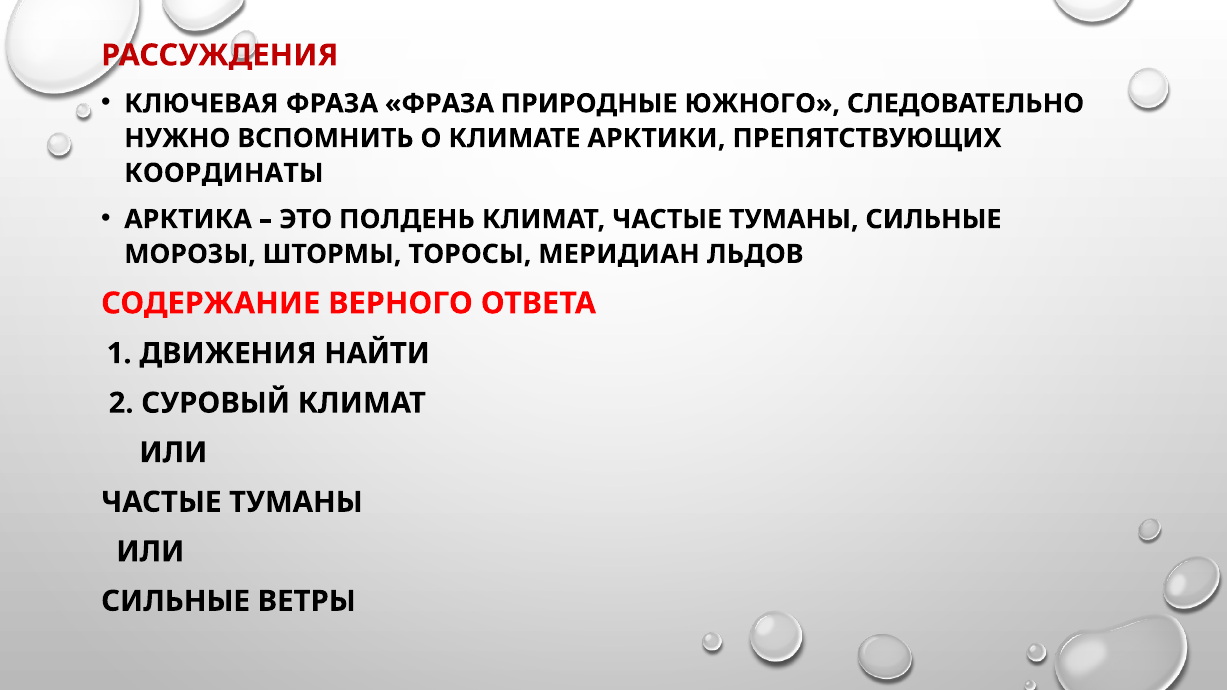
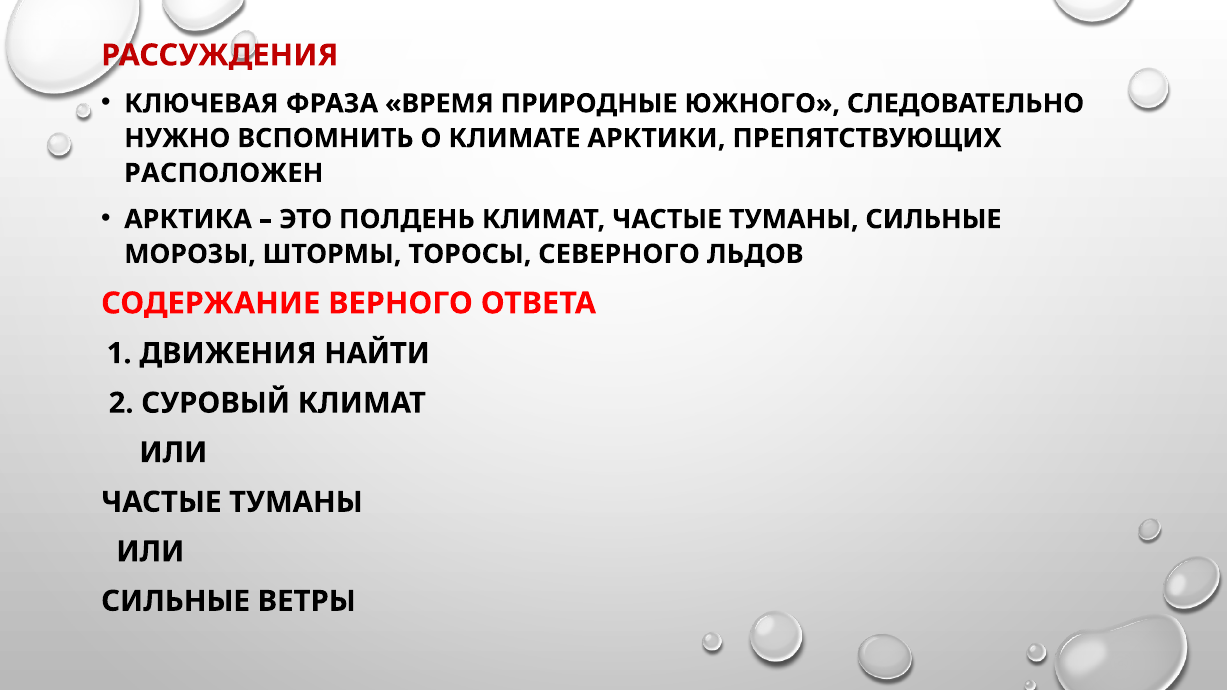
ФРАЗА ФРАЗА: ФРАЗА -> ВРЕМЯ
КООРДИНАТЫ: КООРДИНАТЫ -> РАСПОЛОЖЕН
МЕРИДИАН: МЕРИДИАН -> СЕВЕРНОГО
